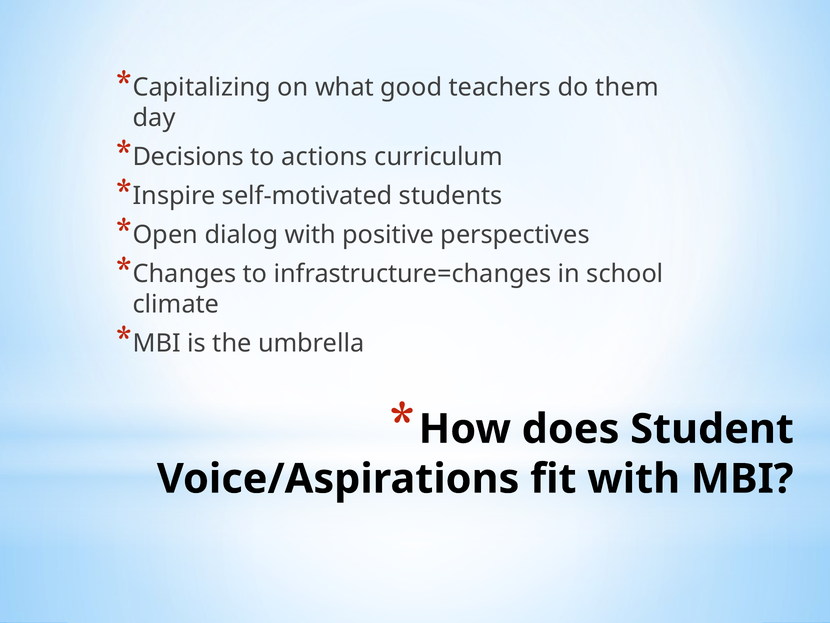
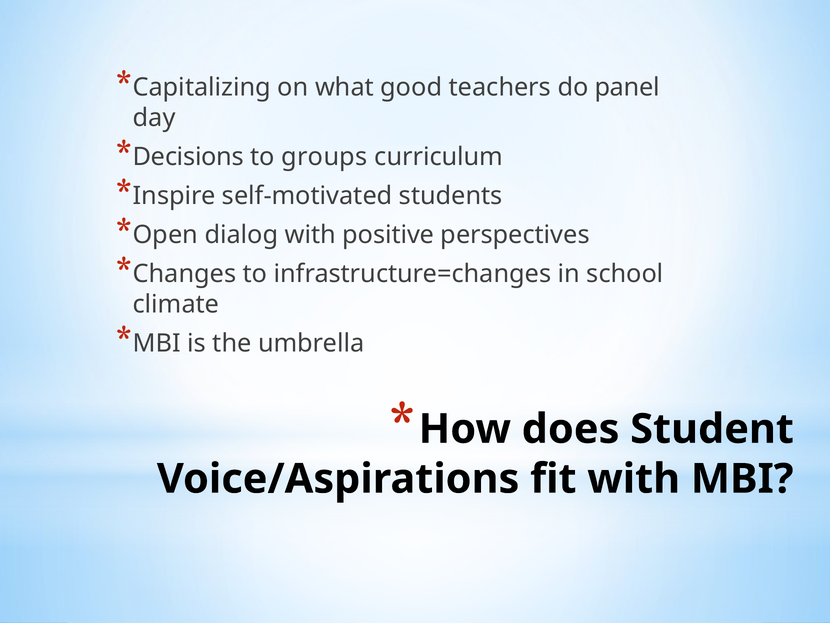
them: them -> panel
actions: actions -> groups
